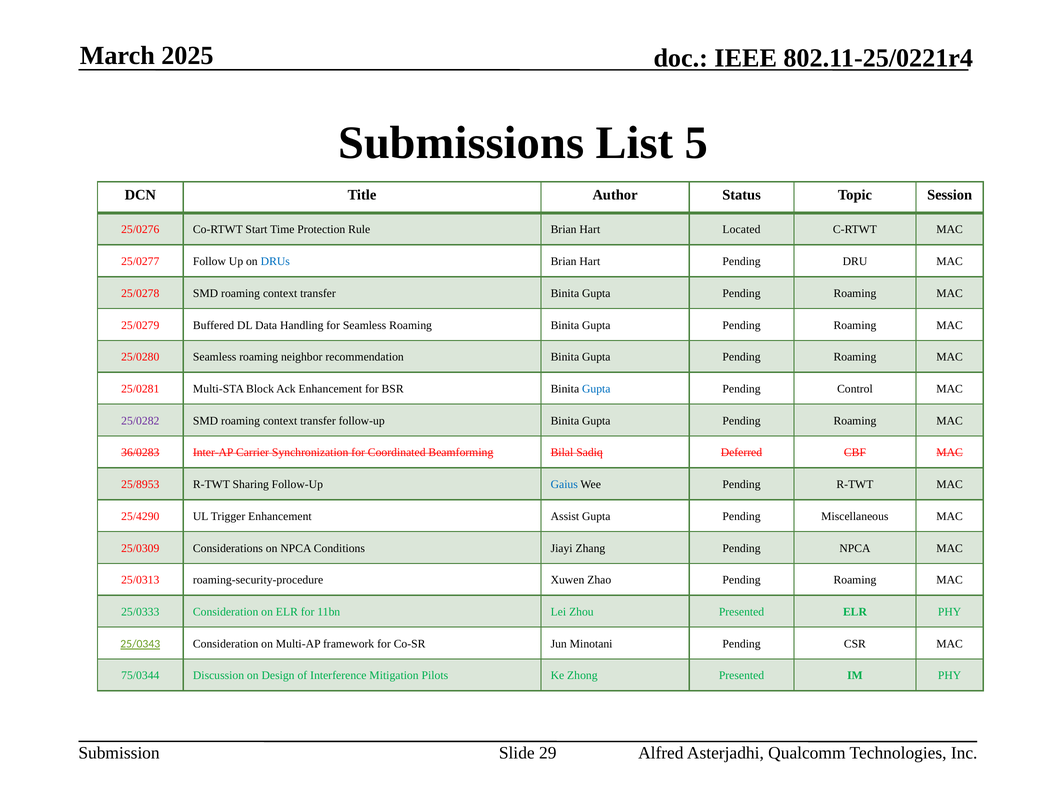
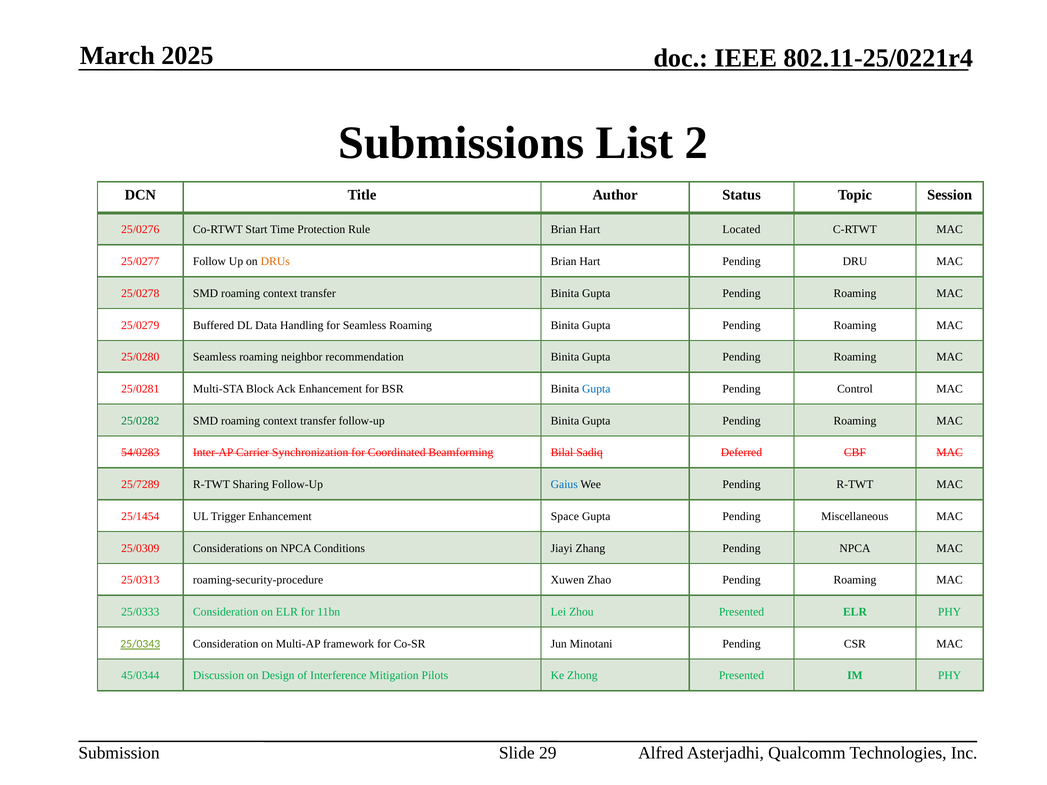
5: 5 -> 2
DRUs colour: blue -> orange
25/0282 colour: purple -> green
36/0283: 36/0283 -> 54/0283
25/8953: 25/8953 -> 25/7289
25/4290: 25/4290 -> 25/1454
Assist: Assist -> Space
75/0344: 75/0344 -> 45/0344
